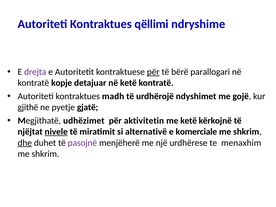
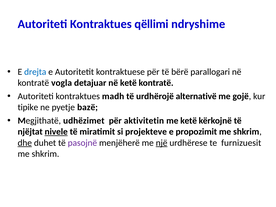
drejta colour: purple -> blue
për at (153, 72) underline: present -> none
kopje: kopje -> vogla
ndyshimet: ndyshimet -> alternativë
gjithë: gjithë -> tipike
gjatë: gjatë -> bazë
alternativë: alternativë -> projekteve
komerciale: komerciale -> propozimit
një underline: none -> present
menaxhim: menaxhim -> furnizuesit
